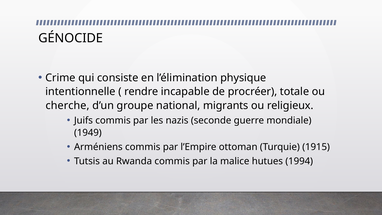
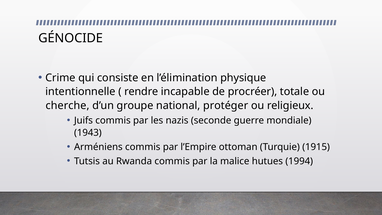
migrants: migrants -> protéger
1949: 1949 -> 1943
